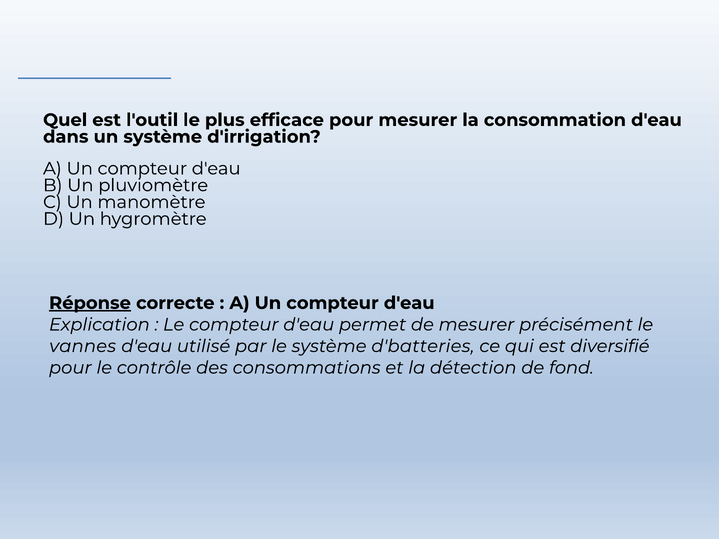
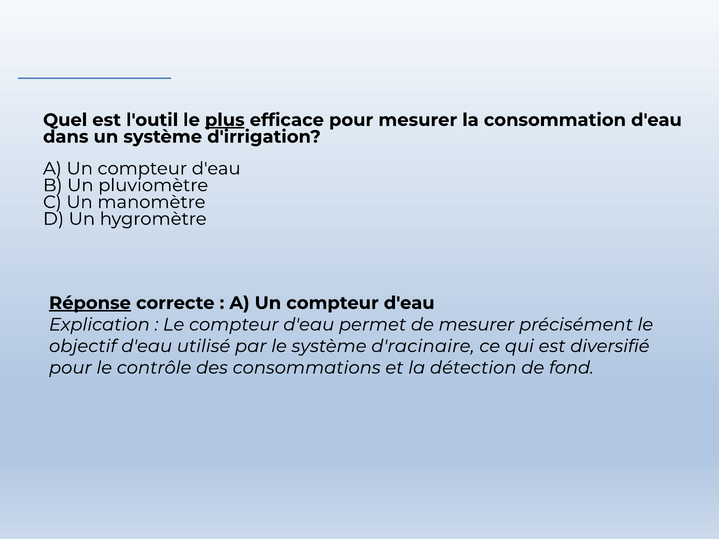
plus underline: none -> present
vannes: vannes -> objectif
d'batteries: d'batteries -> d'racinaire
